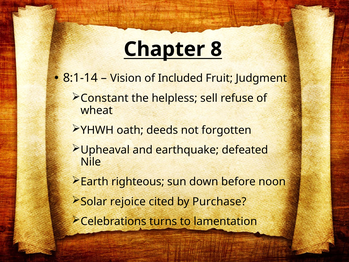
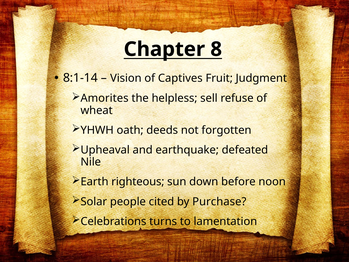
Included: Included -> Captives
Constant: Constant -> Amorites
rejoice: rejoice -> people
